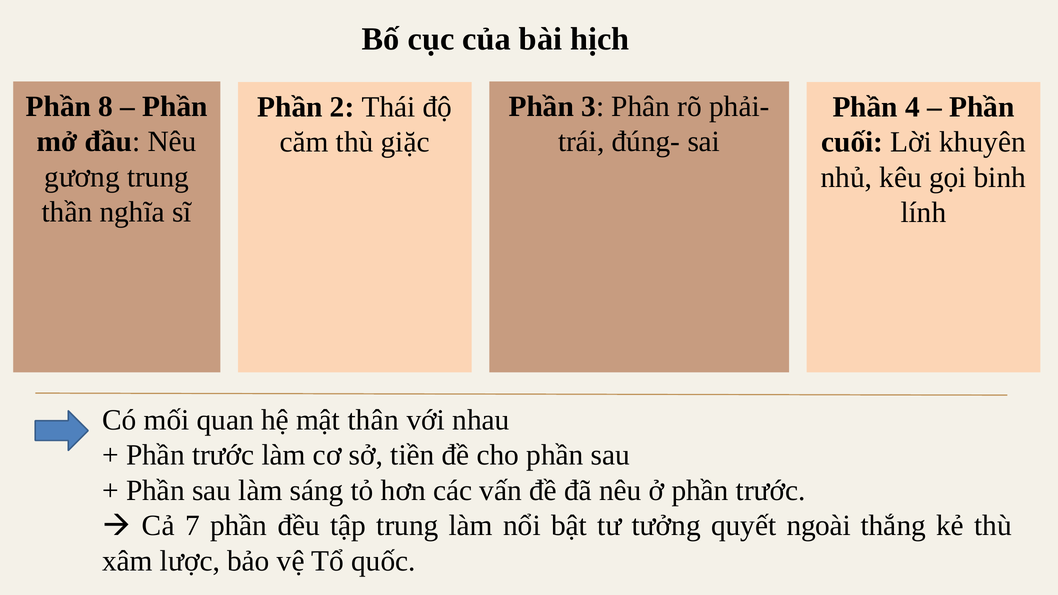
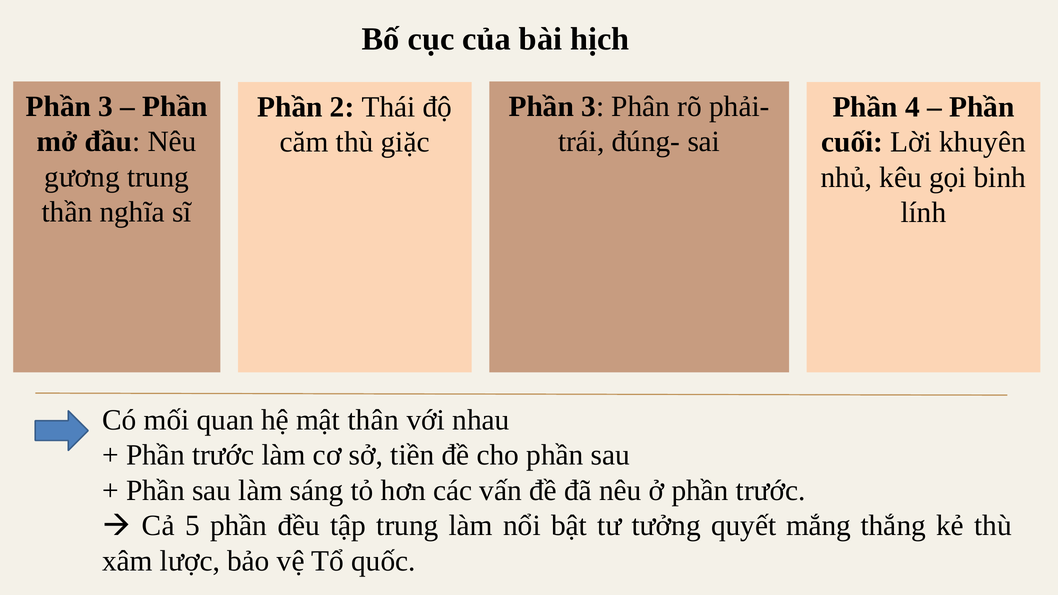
8 at (106, 106): 8 -> 3
7: 7 -> 5
ngoài: ngoài -> mắng
